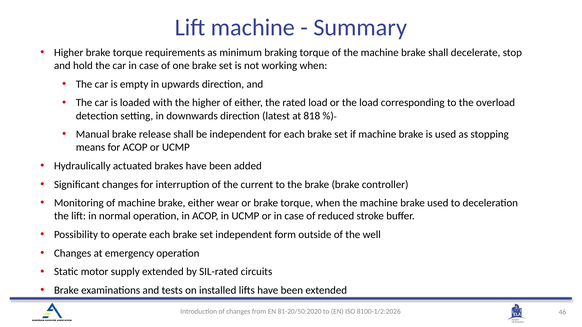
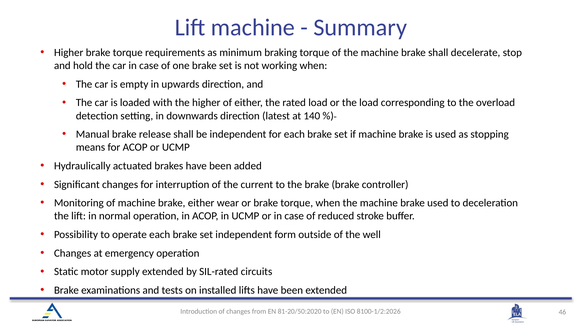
818: 818 -> 140
